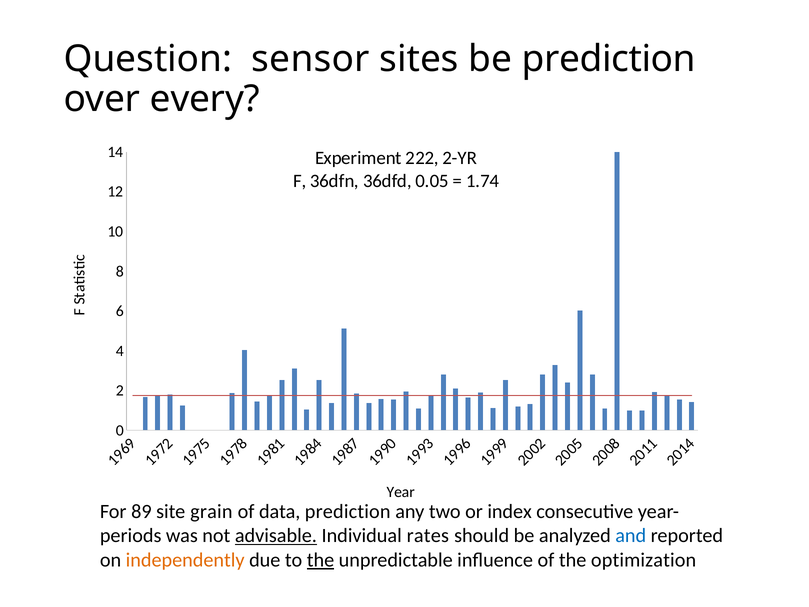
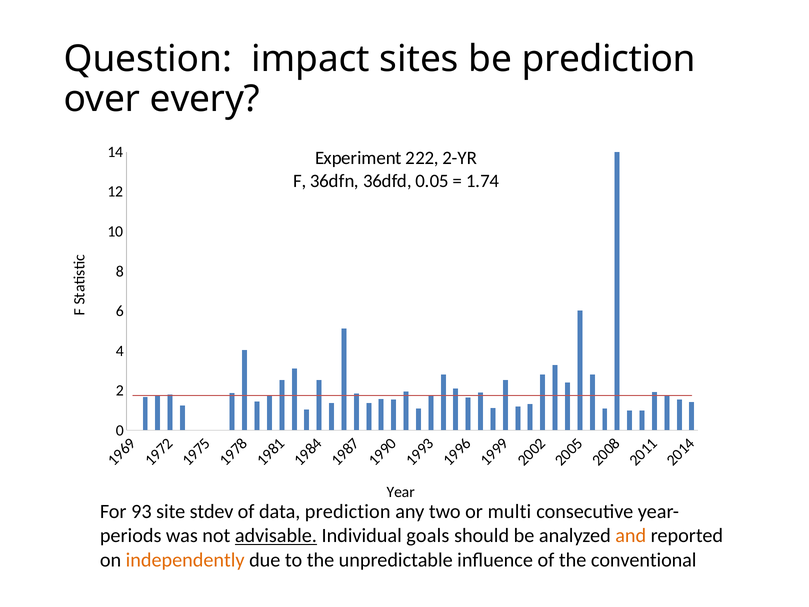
sensor: sensor -> impact
89: 89 -> 93
grain: grain -> stdev
index: index -> multi
rates: rates -> goals
and colour: blue -> orange
the at (320, 560) underline: present -> none
optimization: optimization -> conventional
